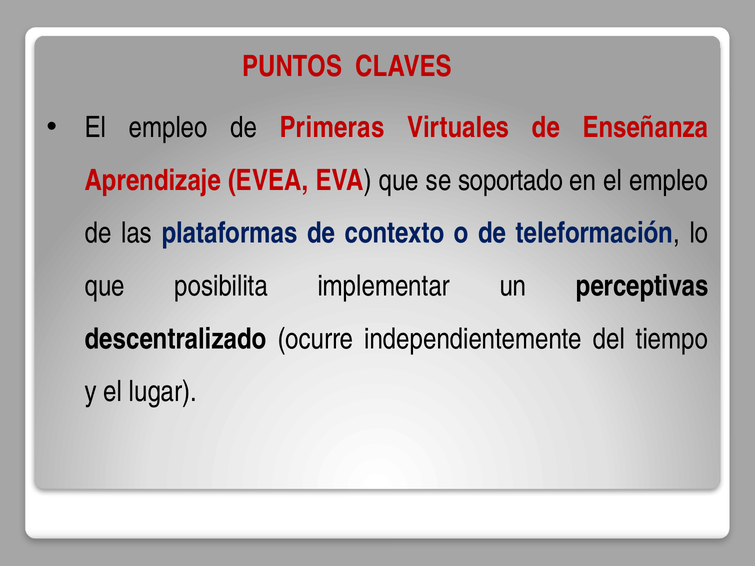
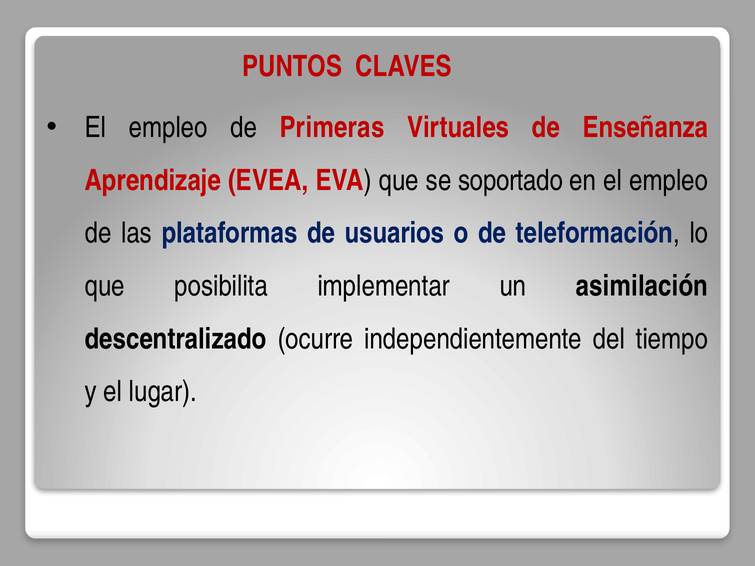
contexto: contexto -> usuarios
perceptivas: perceptivas -> asimilación
